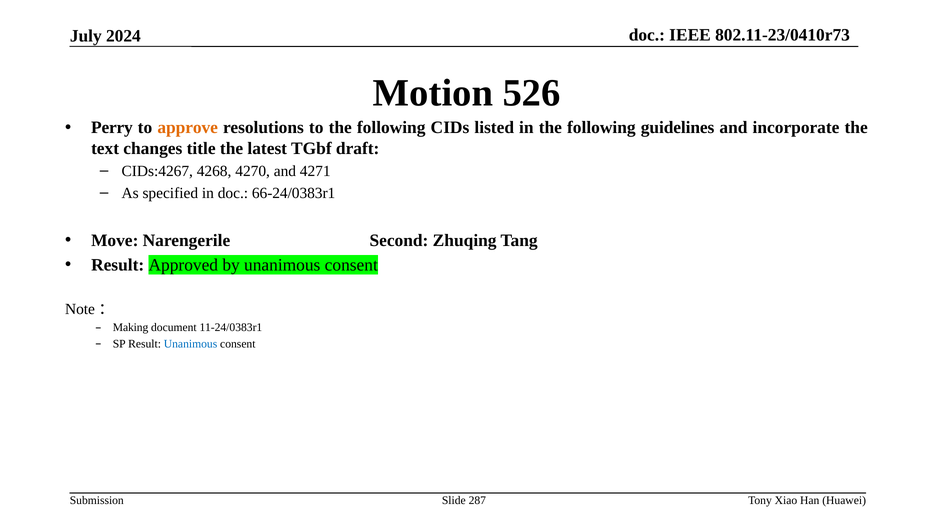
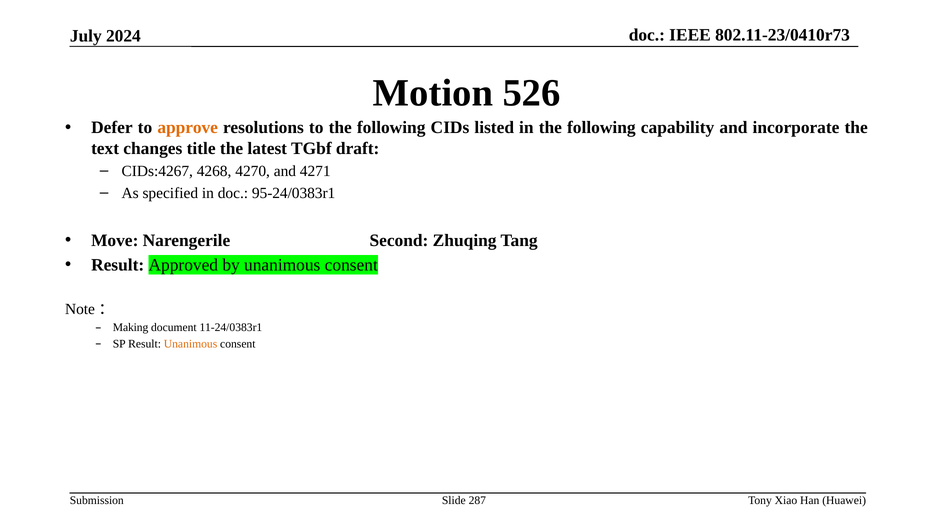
Perry: Perry -> Defer
guidelines: guidelines -> capability
66-24/0383r1: 66-24/0383r1 -> 95-24/0383r1
Unanimous at (191, 344) colour: blue -> orange
